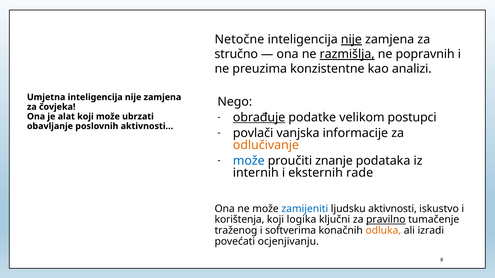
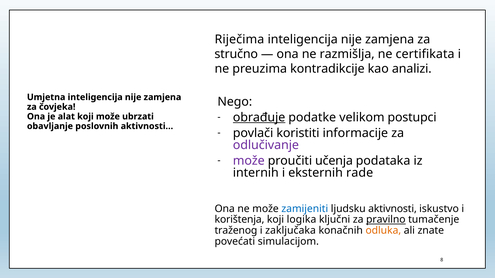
Netočne: Netočne -> Riječima
nije at (351, 40) underline: present -> none
razmišlja underline: present -> none
popravnih: popravnih -> certifikata
konzistentne: konzistentne -> kontradikcije
vanjska: vanjska -> koristiti
odlučivanje colour: orange -> purple
može at (249, 161) colour: blue -> purple
znanje: znanje -> učenja
softverima: softverima -> zaključaka
izradi: izradi -> znate
ocjenjivanju: ocjenjivanju -> simulacijom
